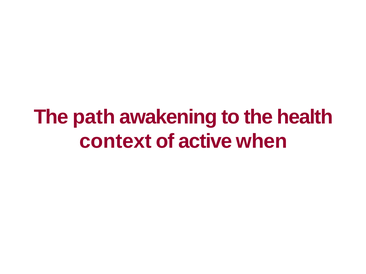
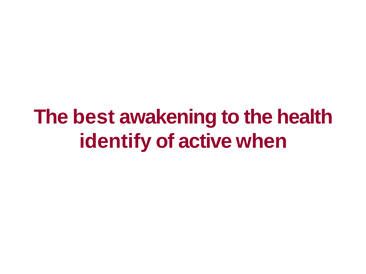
path: path -> best
context: context -> identify
